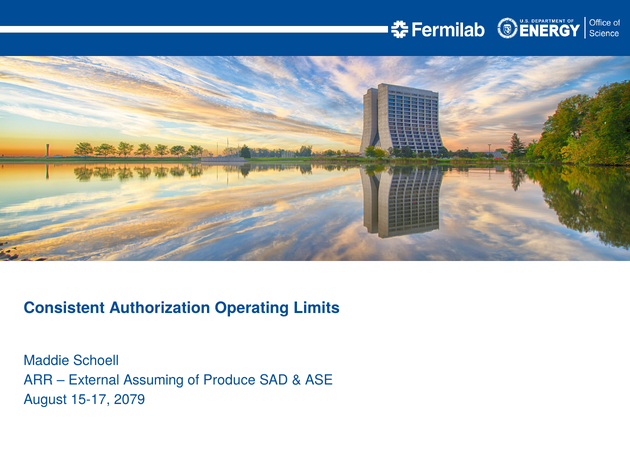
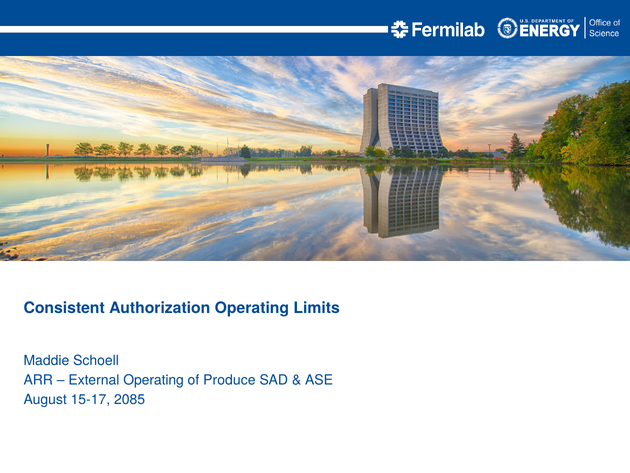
External Assuming: Assuming -> Operating
2079: 2079 -> 2085
